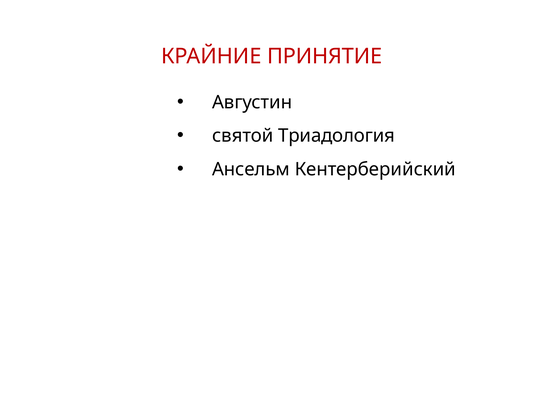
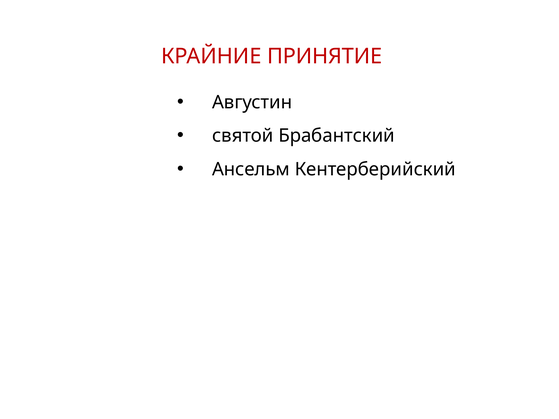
Триадология: Триадология -> Брабантский
